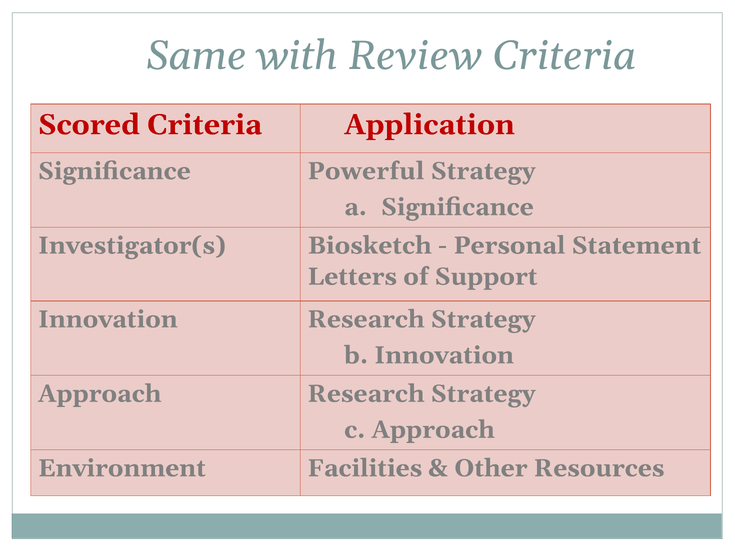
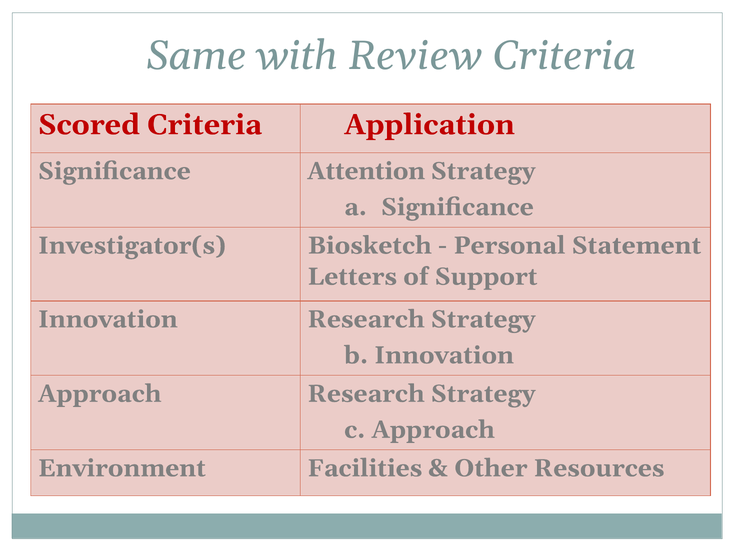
Powerful: Powerful -> Attention
